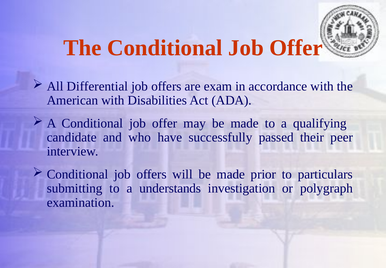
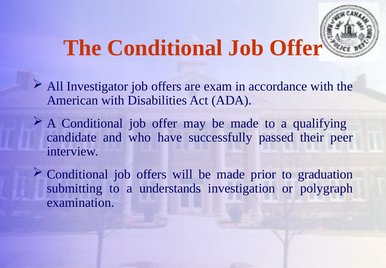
Differential: Differential -> Investigator
particulars: particulars -> graduation
